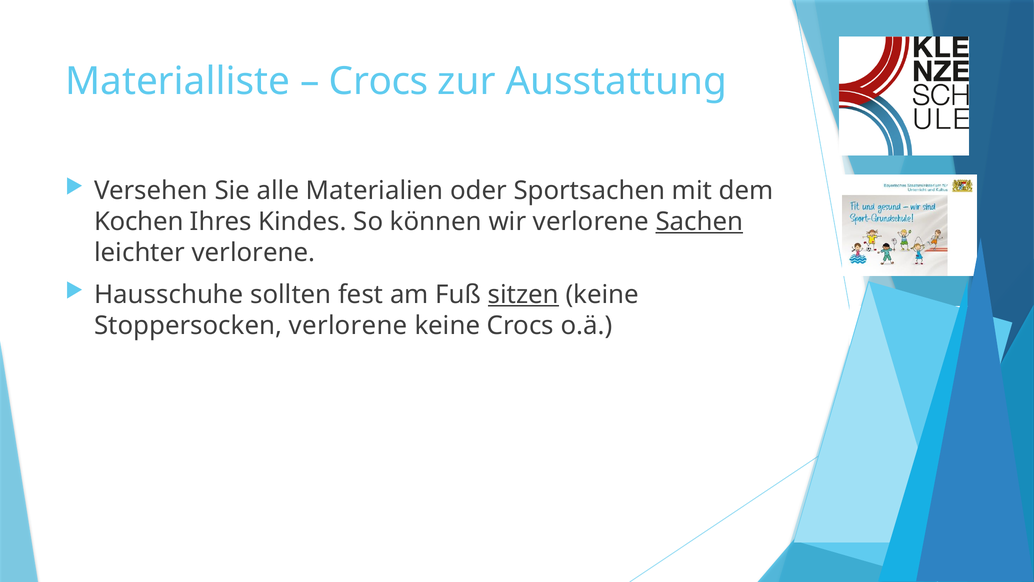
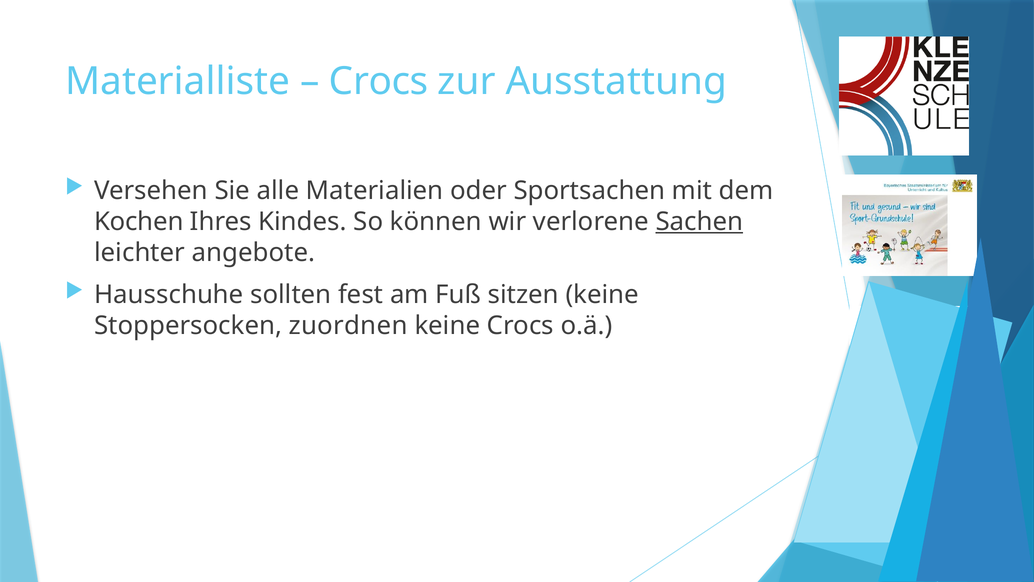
leichter verlorene: verlorene -> angebote
sitzen underline: present -> none
Stoppersocken verlorene: verlorene -> zuordnen
